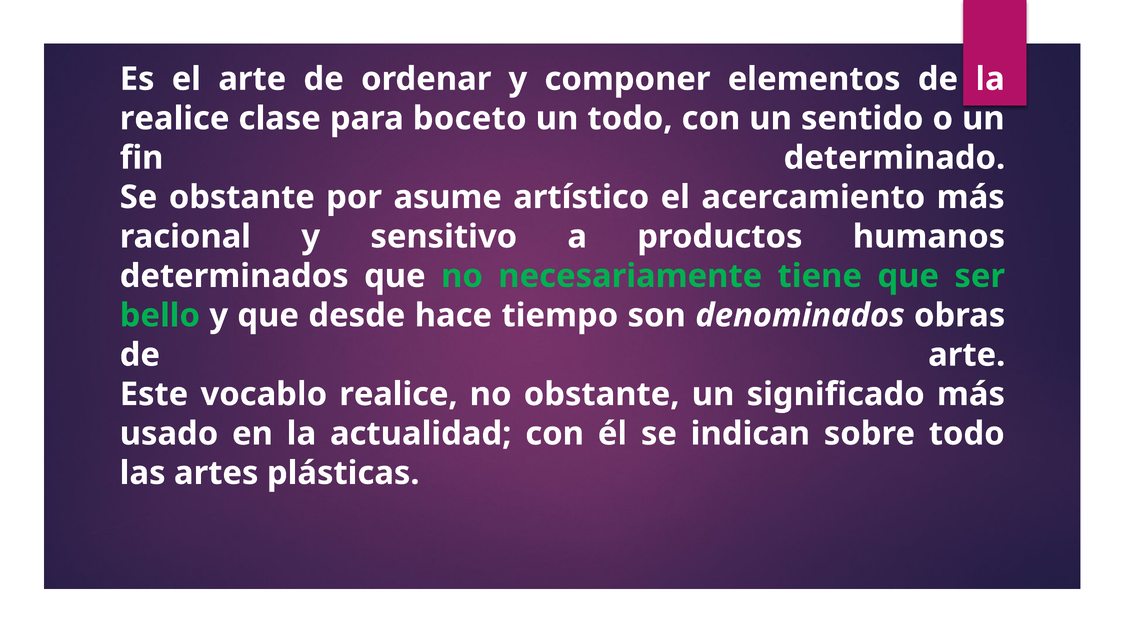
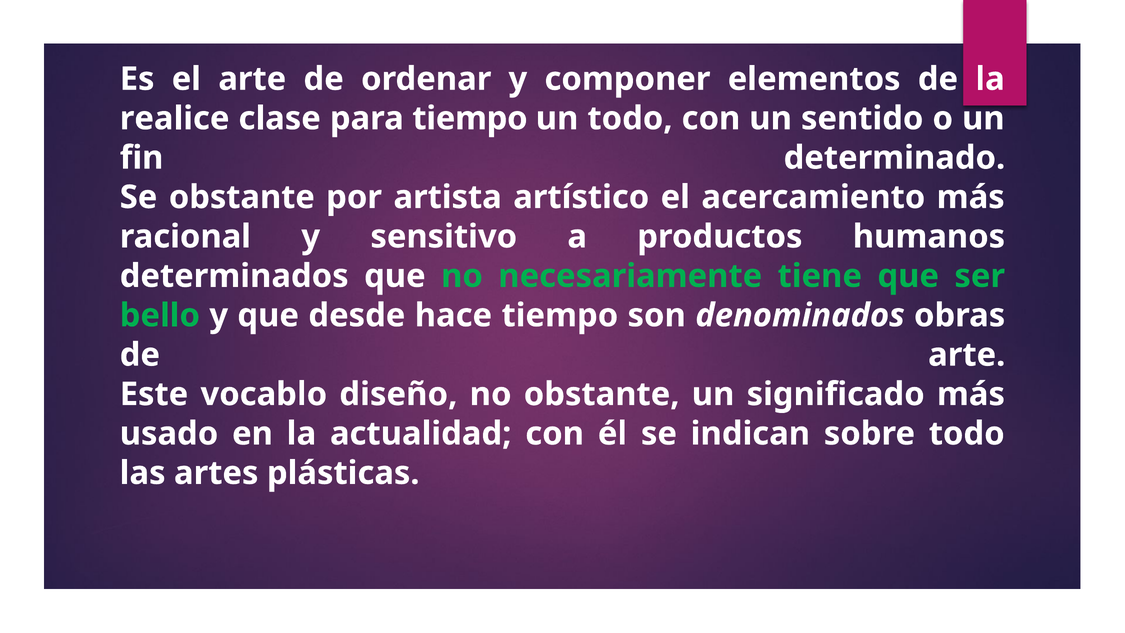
para boceto: boceto -> tiempo
asume: asume -> artista
vocablo realice: realice -> diseño
